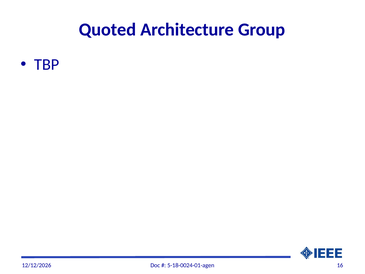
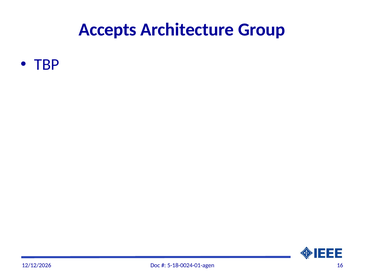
Quoted: Quoted -> Accepts
